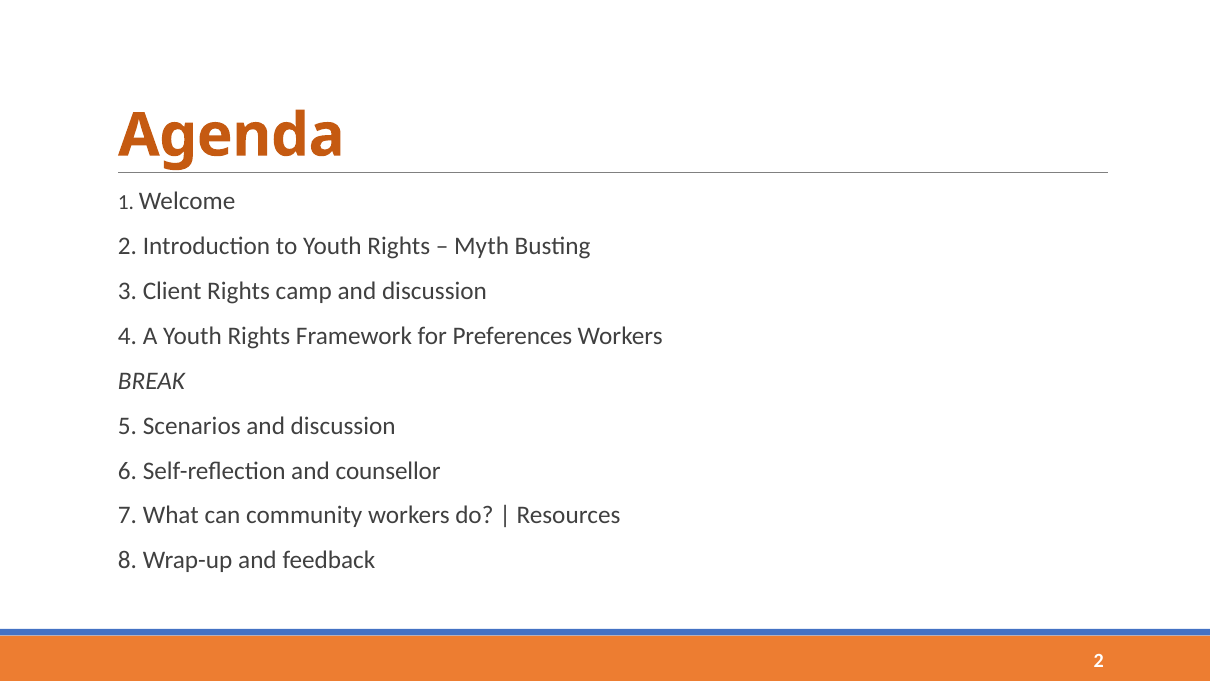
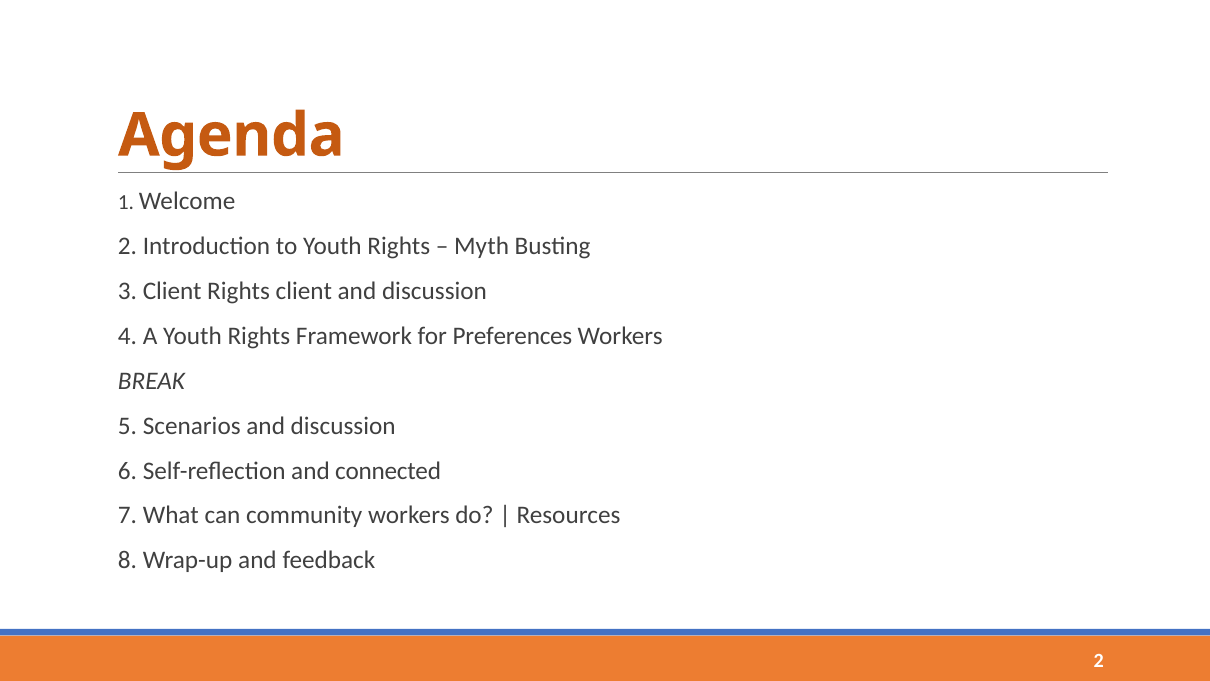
Rights camp: camp -> client
counsellor: counsellor -> connected
